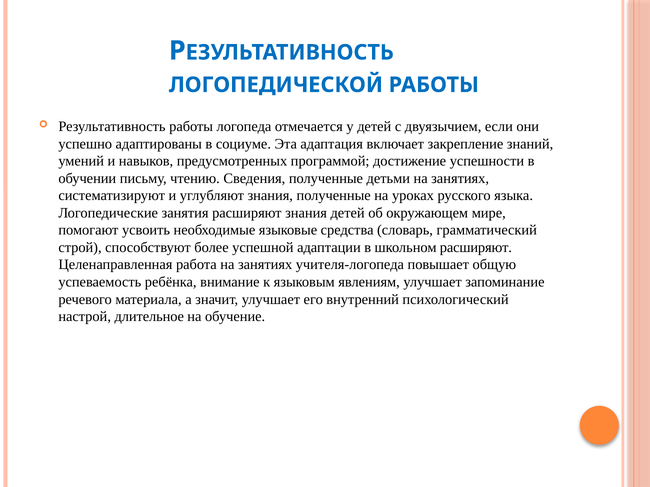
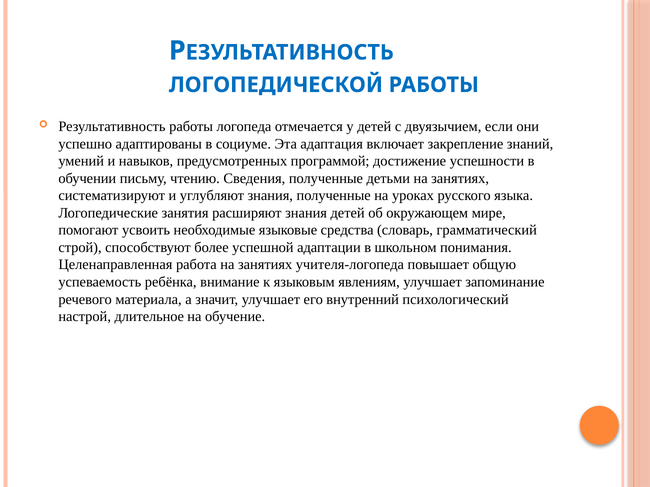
школьном расширяют: расширяют -> понимания
